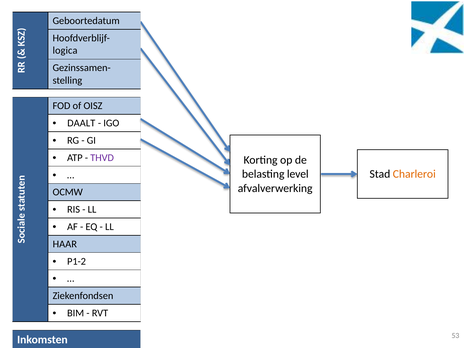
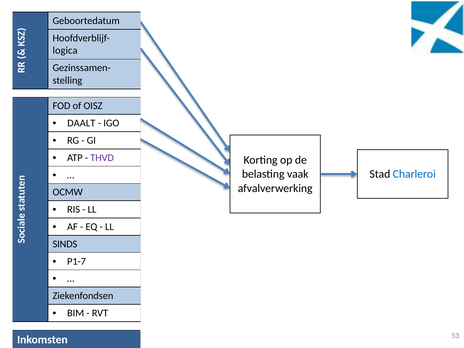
level: level -> vaak
Charleroi colour: orange -> blue
HAAR: HAAR -> SINDS
P1-2: P1-2 -> P1-7
